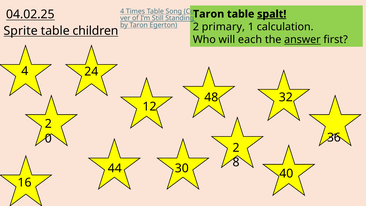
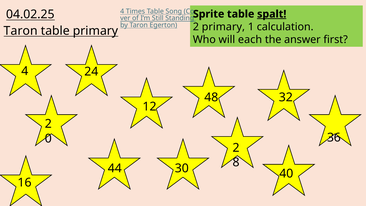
04.02.25 Taron: Taron -> Sprite
Sprite at (21, 31): Sprite -> Taron
table children: children -> primary
answer underline: present -> none
